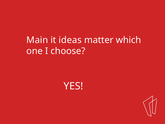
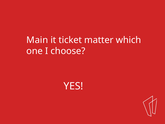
ideas: ideas -> ticket
